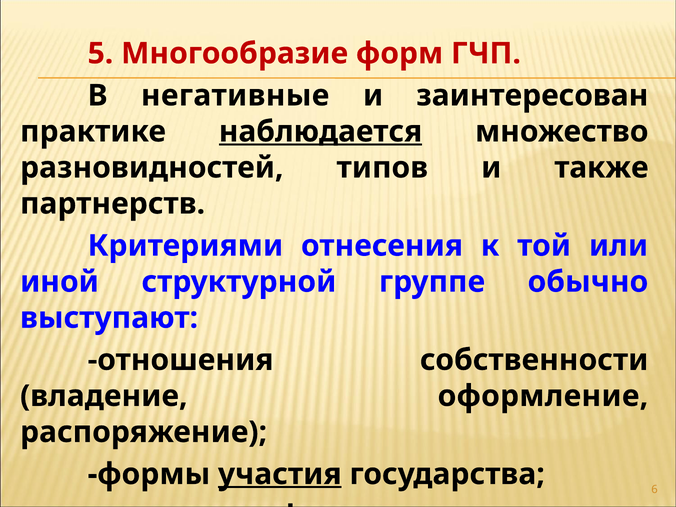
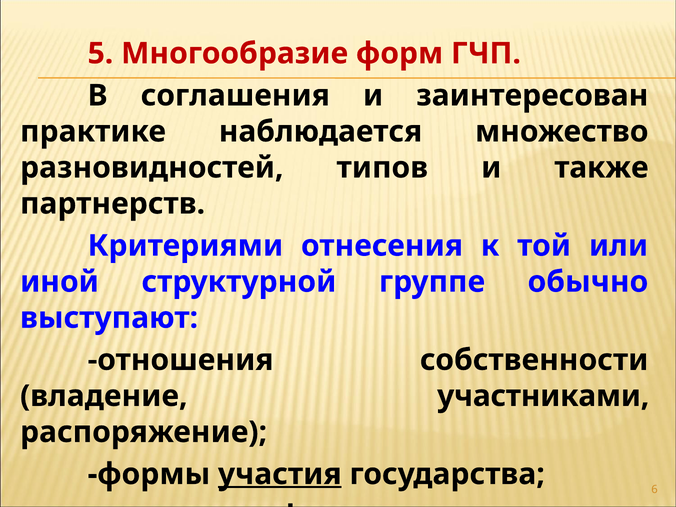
негативные: негативные -> соглашения
наблюдается underline: present -> none
оформление: оформление -> участниками
